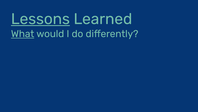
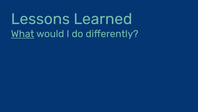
Lessons underline: present -> none
